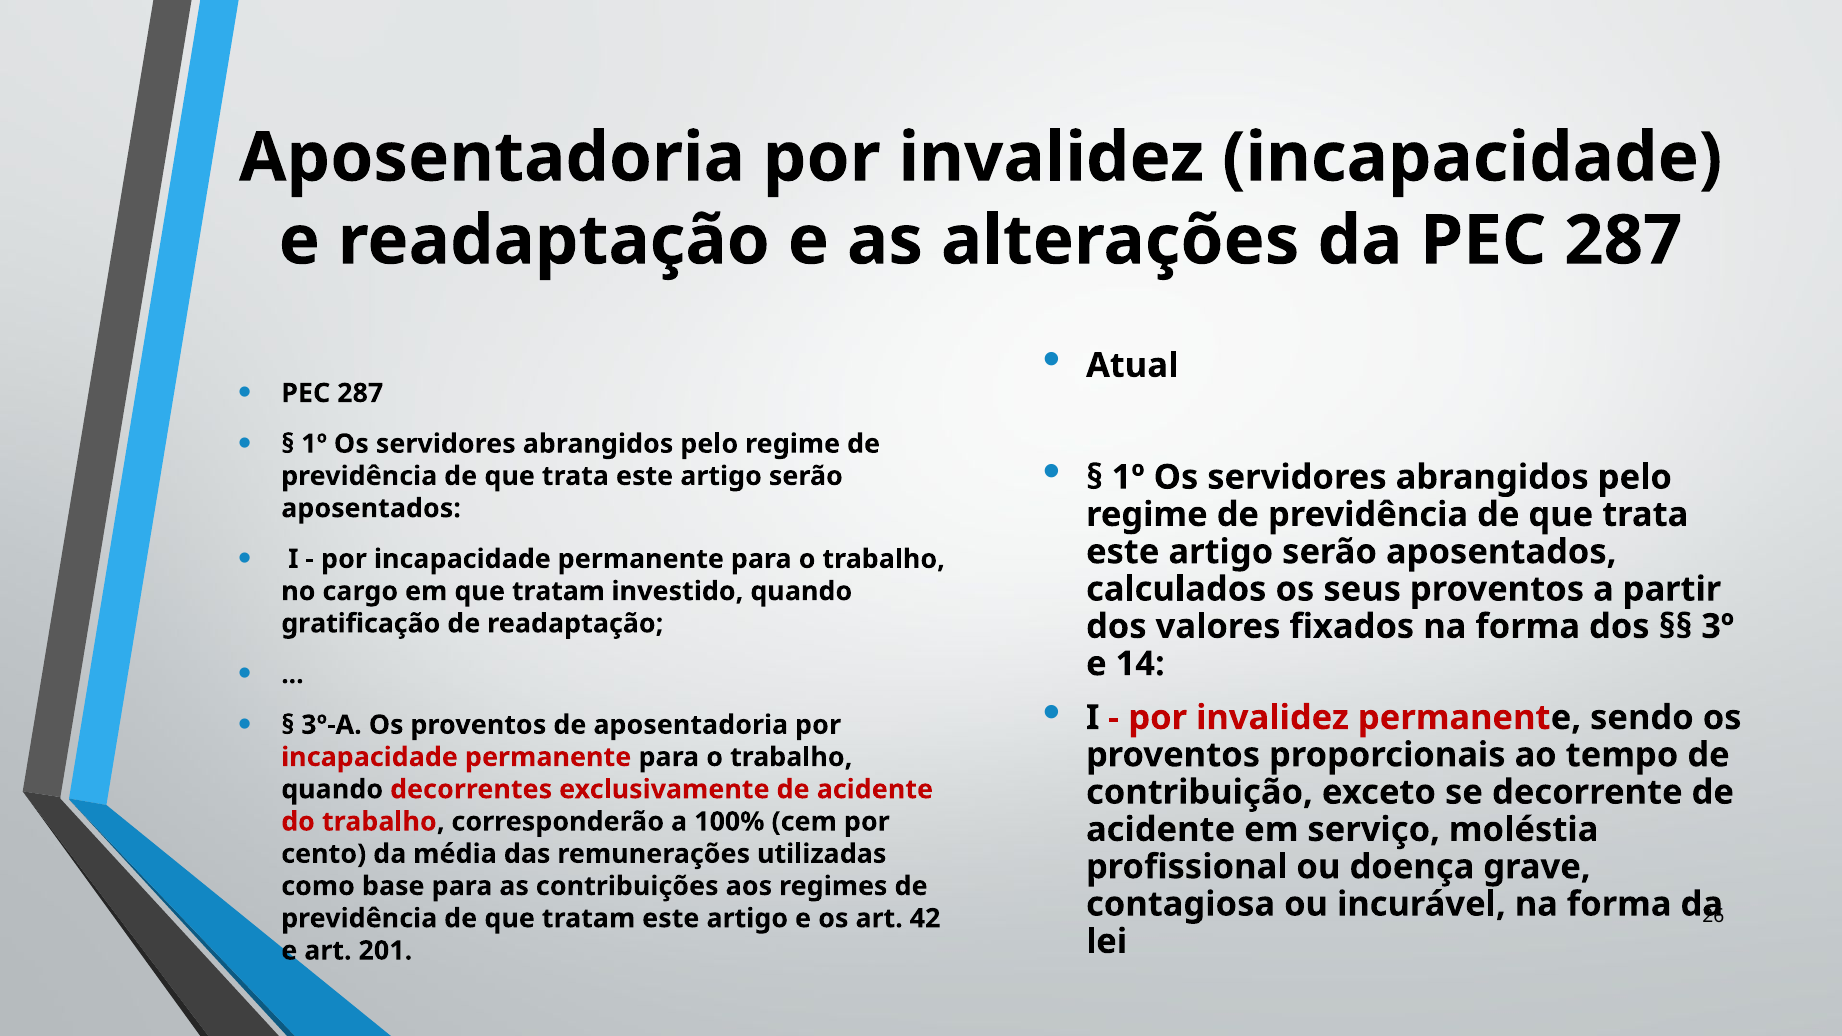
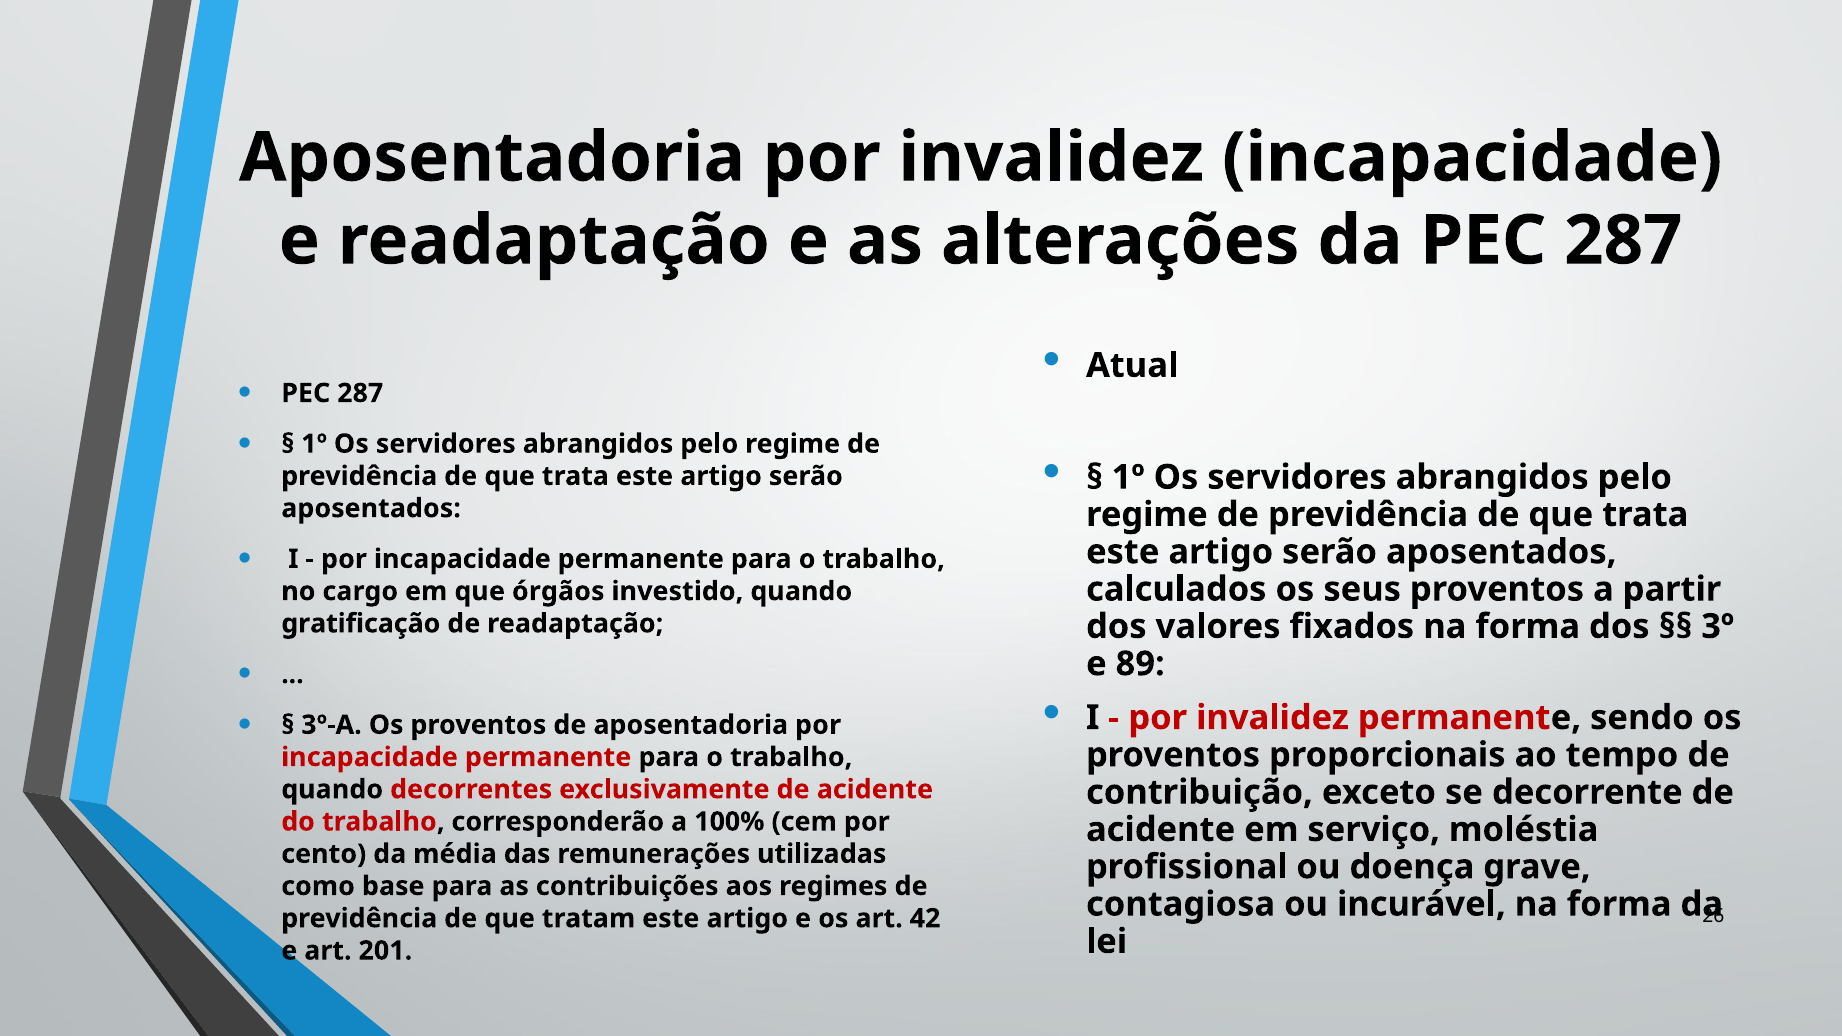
em que tratam: tratam -> órgãos
14: 14 -> 89
